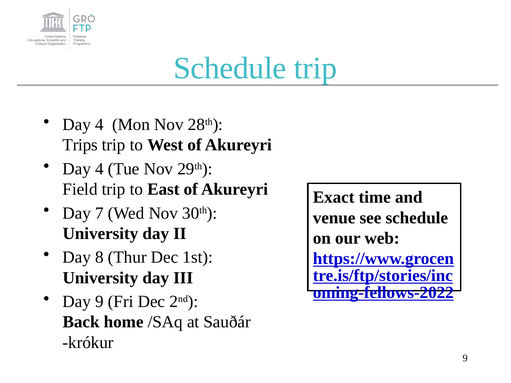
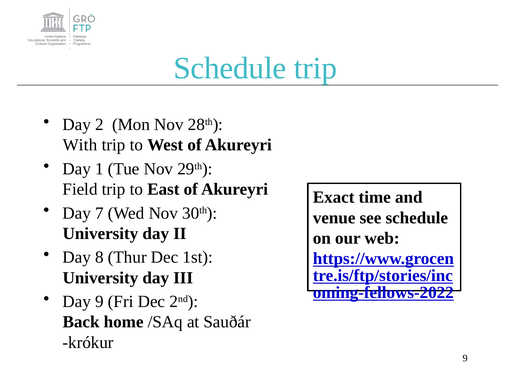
4 at (99, 125): 4 -> 2
Trips: Trips -> With
4 at (99, 169): 4 -> 1
